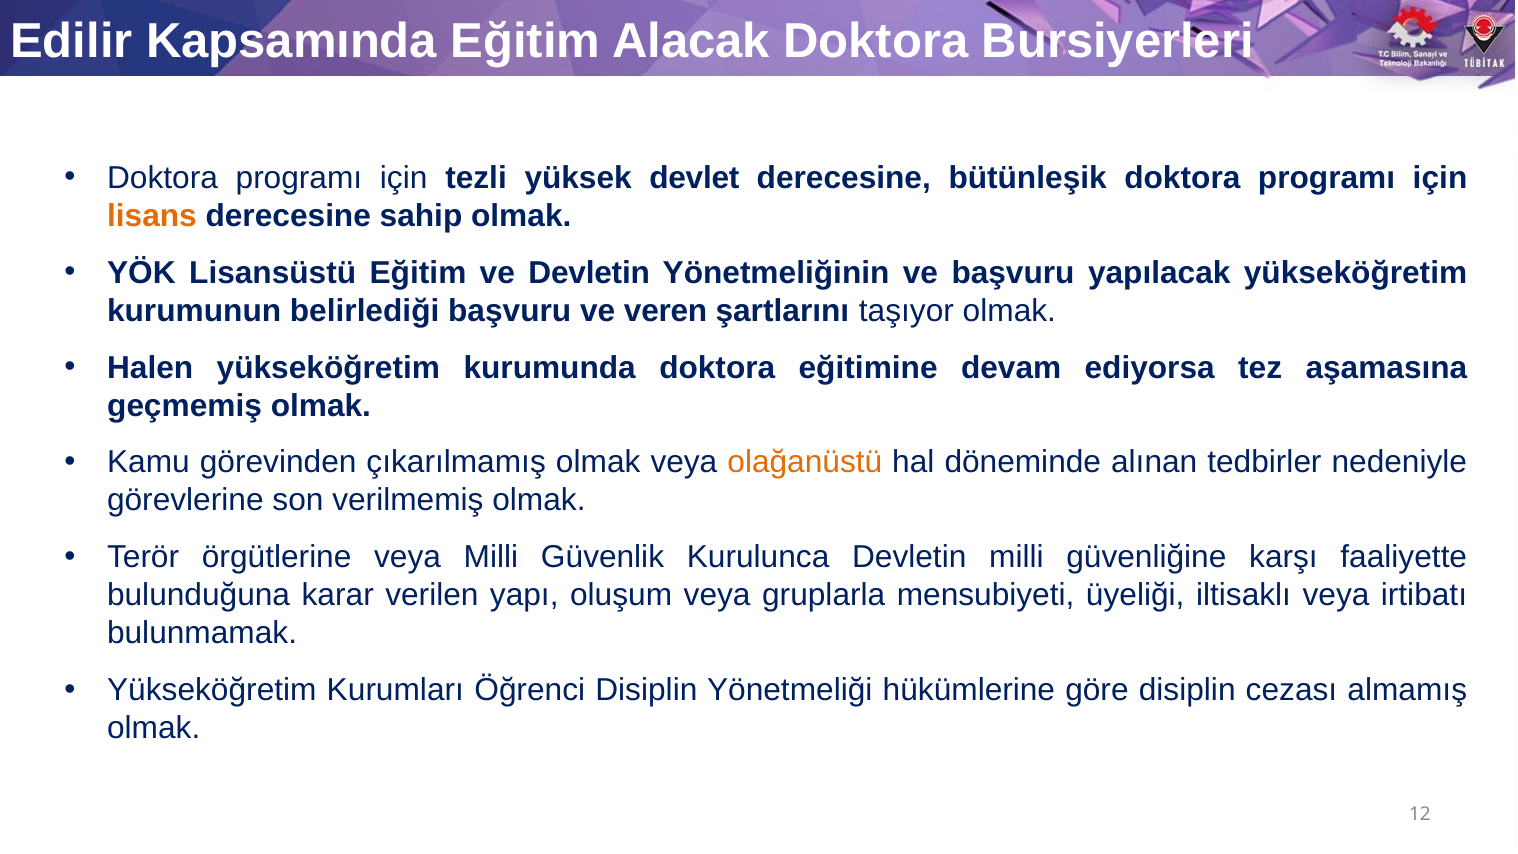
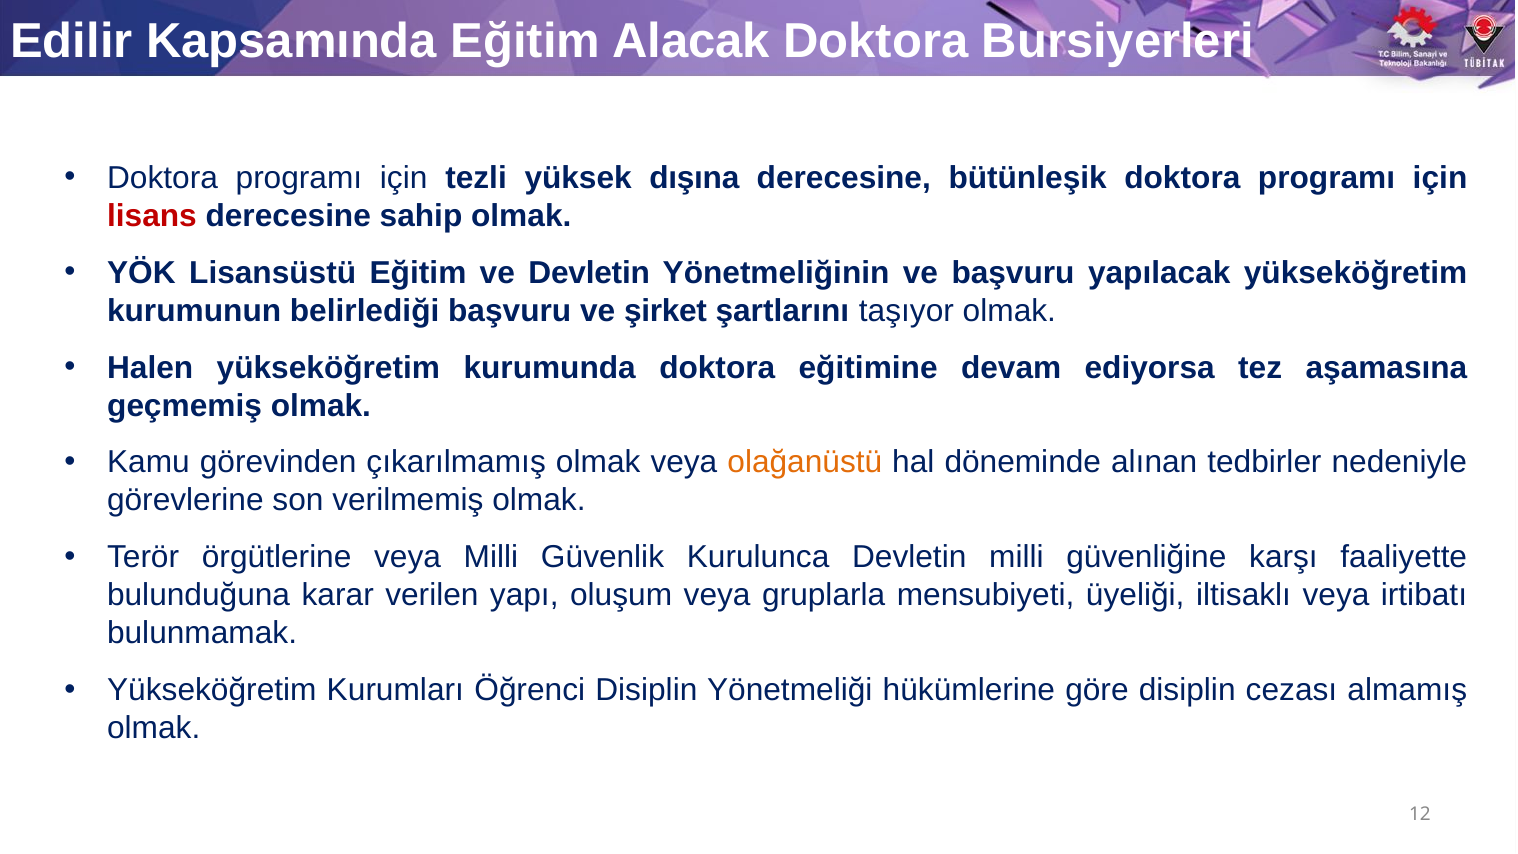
devlet: devlet -> dışına
lisans colour: orange -> red
veren: veren -> şirket
